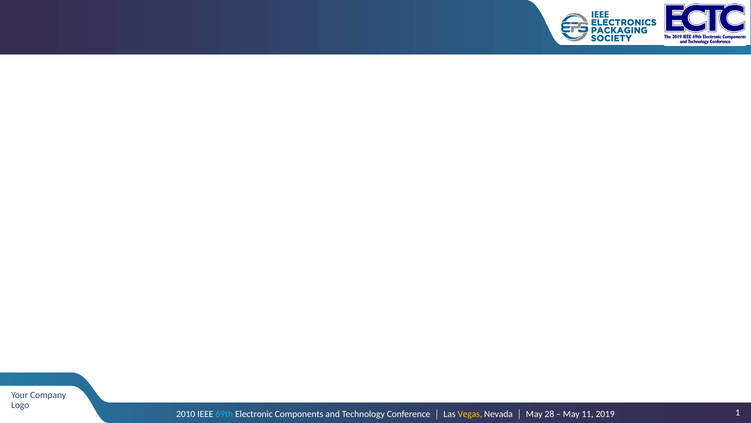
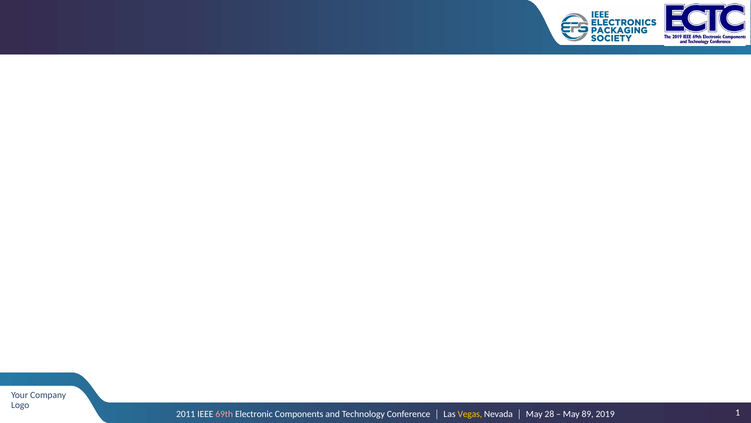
2010: 2010 -> 2011
69th colour: light blue -> pink
11: 11 -> 89
